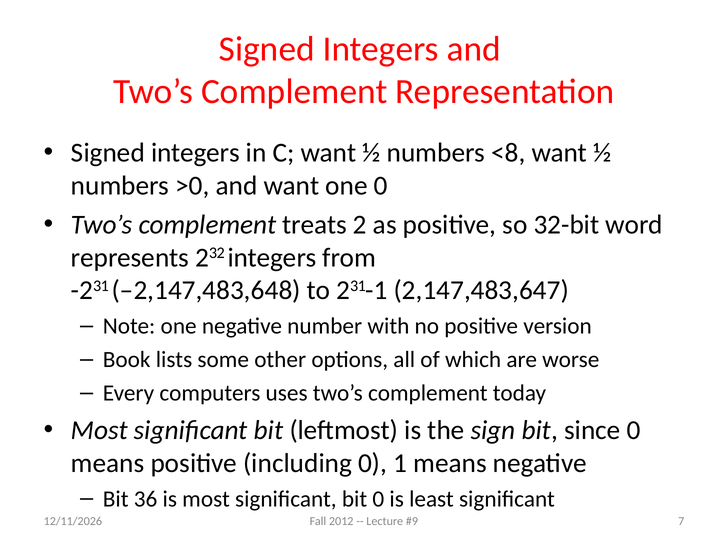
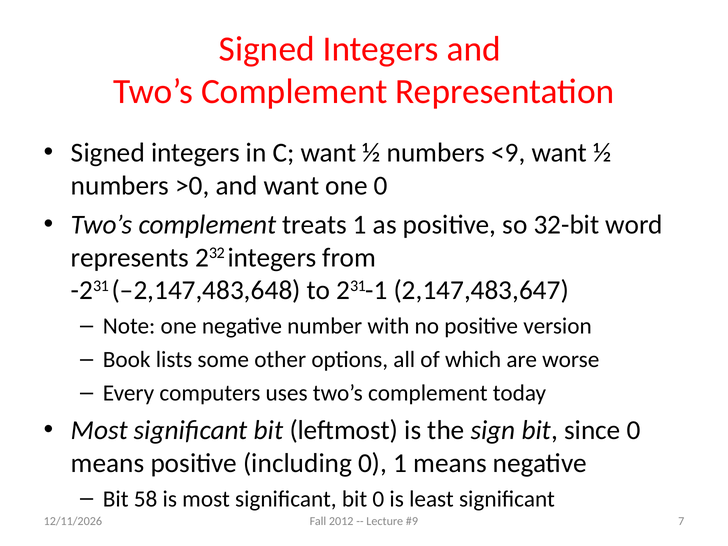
<8: <8 -> <9
treats 2: 2 -> 1
36: 36 -> 58
